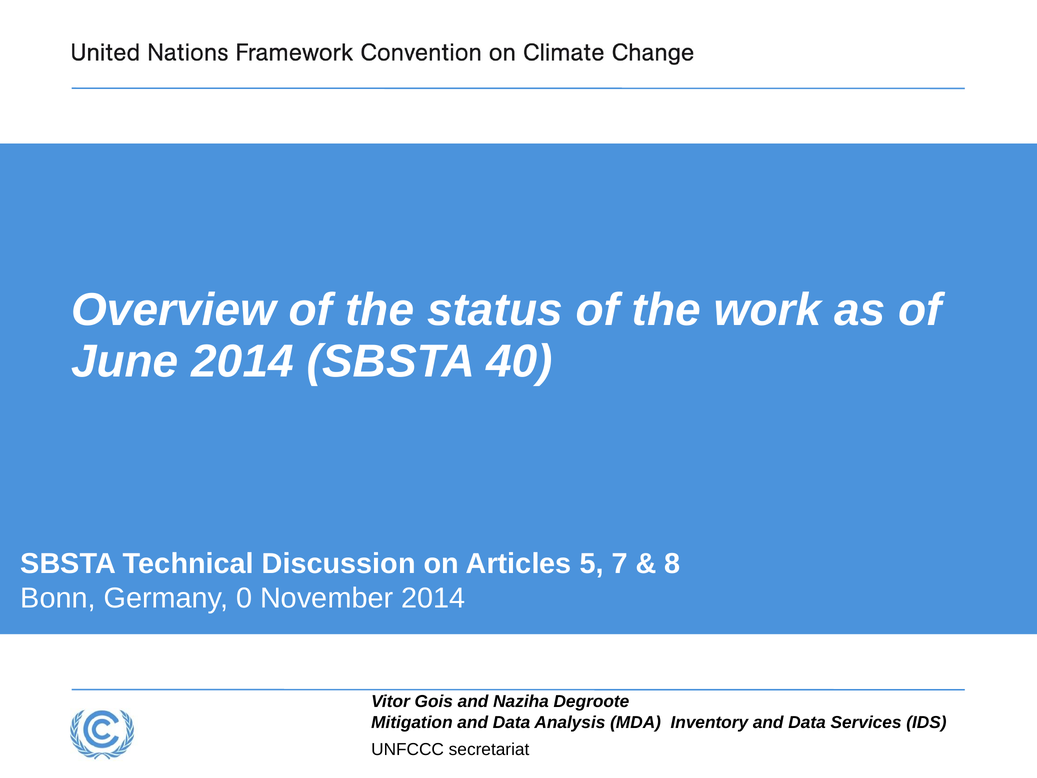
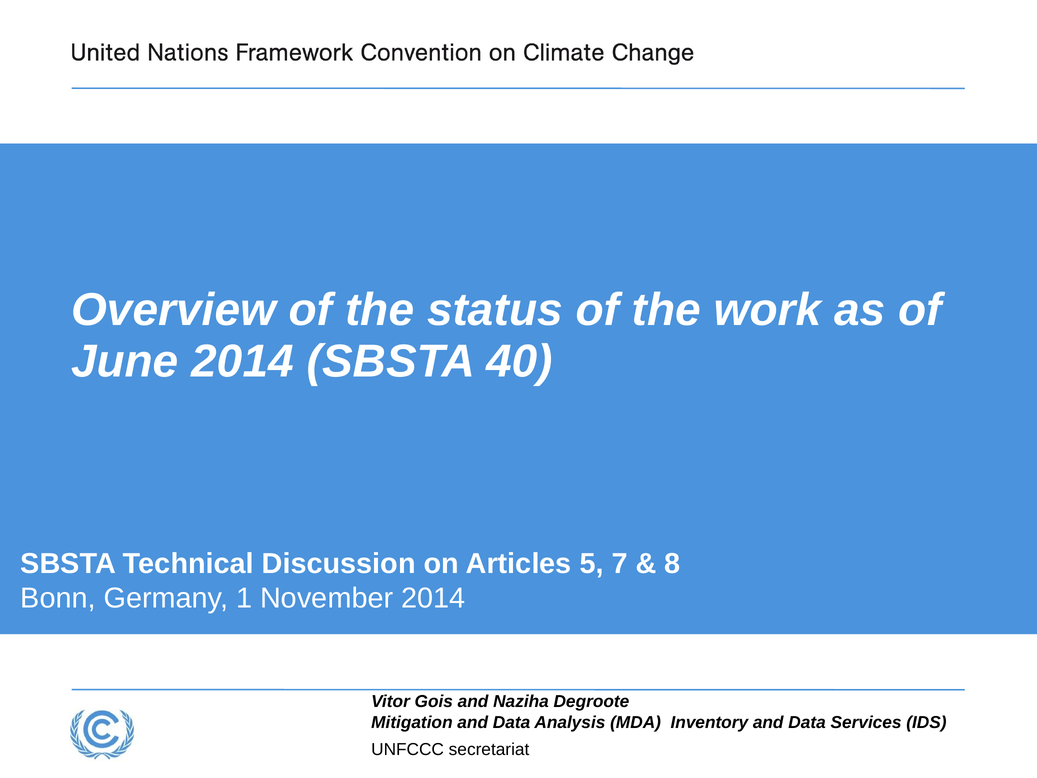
0: 0 -> 1
